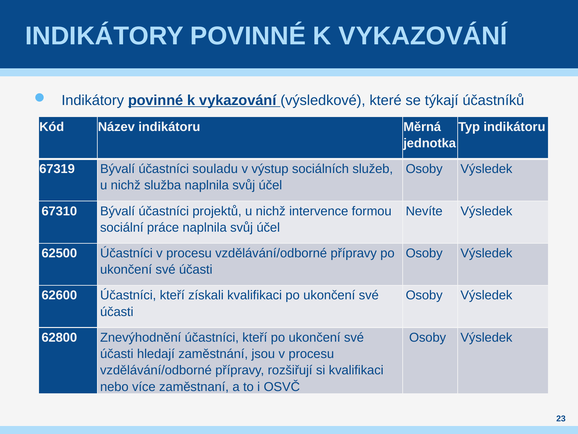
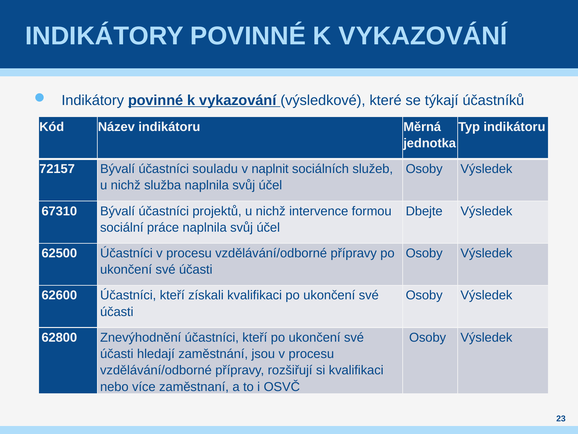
67319: 67319 -> 72157
výstup: výstup -> naplnit
Nevíte: Nevíte -> Dbejte
